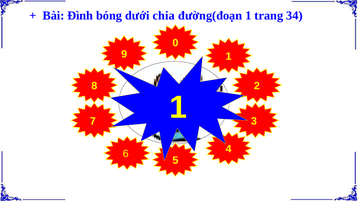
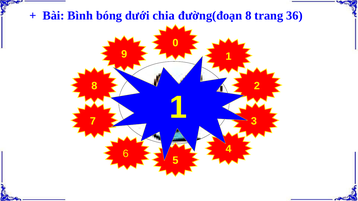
Đình: Đình -> Bình
đường(đoạn 1: 1 -> 8
34: 34 -> 36
